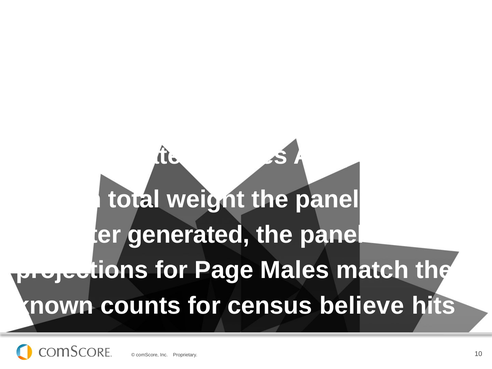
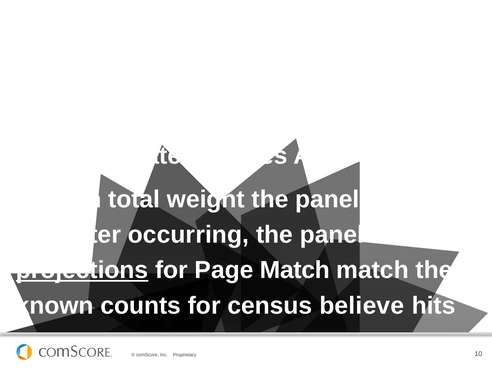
after generated: generated -> occurring
projections underline: none -> present
Page Males: Males -> Match
